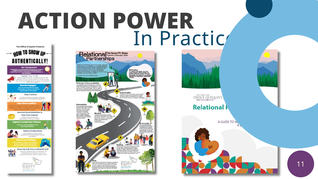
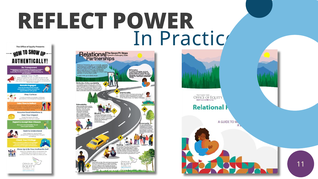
ACTION: ACTION -> REFLECT
